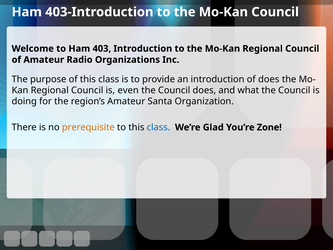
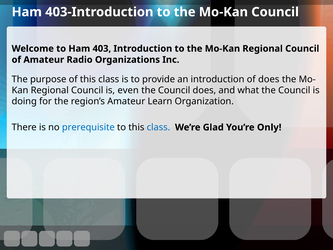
Santa: Santa -> Learn
prerequisite colour: orange -> blue
Zone: Zone -> Only
